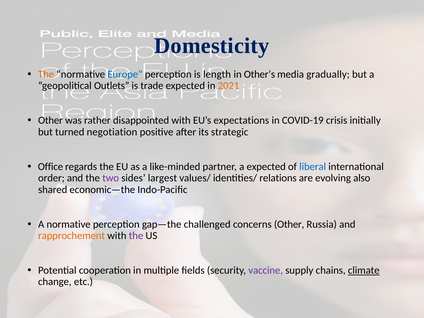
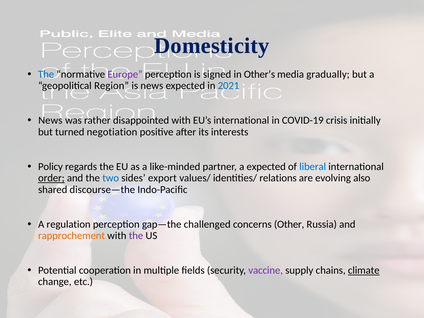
The at (46, 74) colour: orange -> blue
Europe colour: blue -> purple
length: length -> signed
Outlets: Outlets -> Region
is trade: trade -> news
2021 colour: orange -> blue
Other at (50, 120): Other -> News
EU’s expectations: expectations -> international
strategic: strategic -> interests
Office: Office -> Policy
order underline: none -> present
two colour: purple -> blue
largest: largest -> export
economic—the: economic—the -> discourse—the
A normative: normative -> regulation
